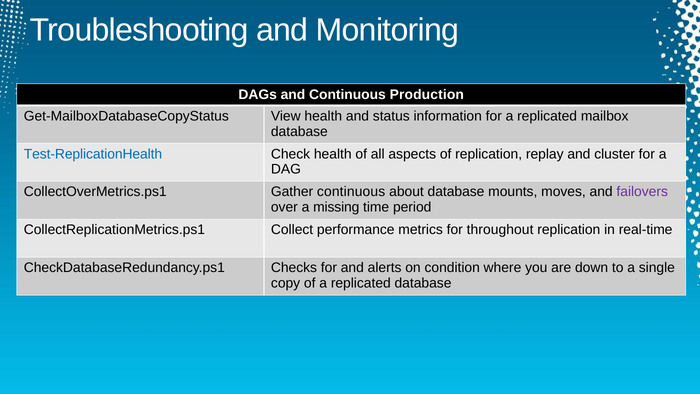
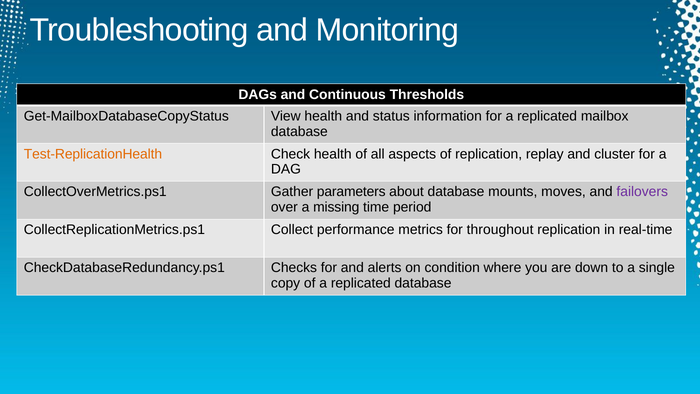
Production: Production -> Thresholds
Test-ReplicationHealth colour: blue -> orange
Gather continuous: continuous -> parameters
